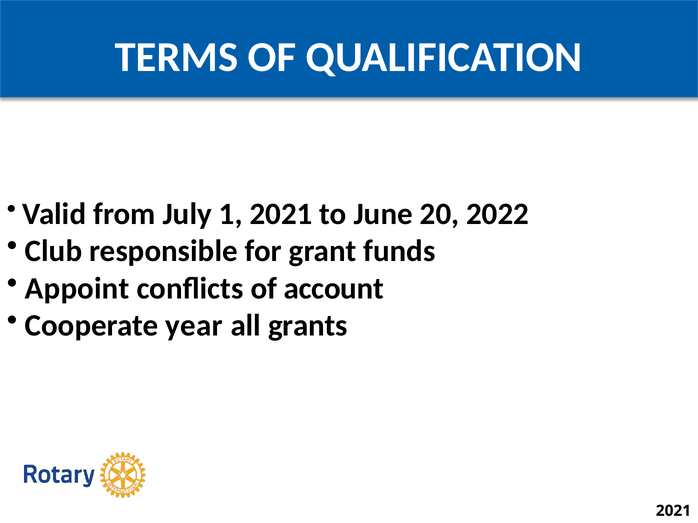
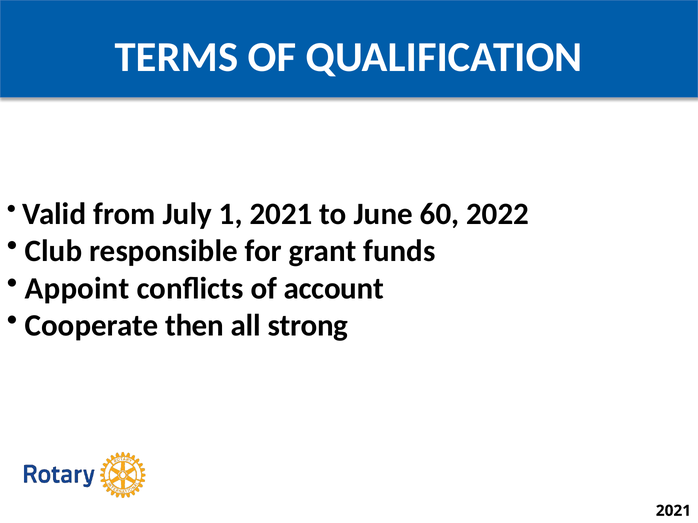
20: 20 -> 60
year: year -> then
grants: grants -> strong
